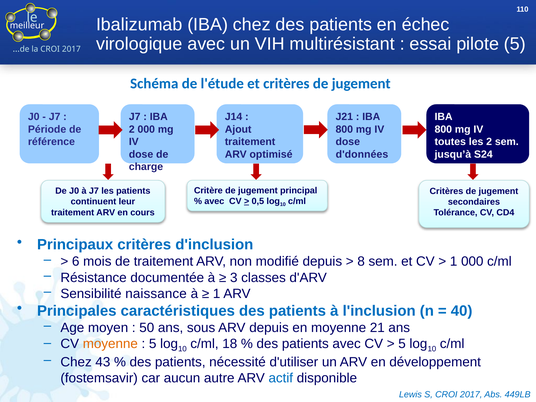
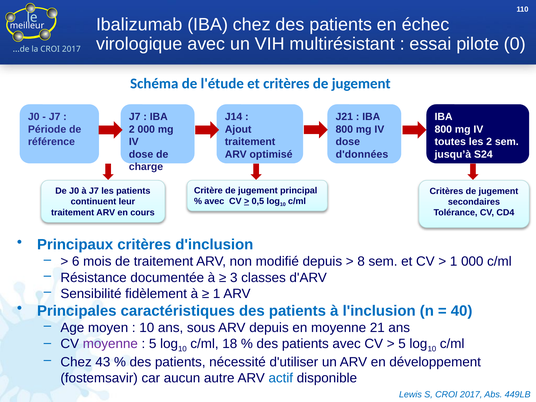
pilote 5: 5 -> 0
naissance: naissance -> fidèlement
50 at (147, 328): 50 -> 10
moyenne at (110, 344) colour: orange -> purple
